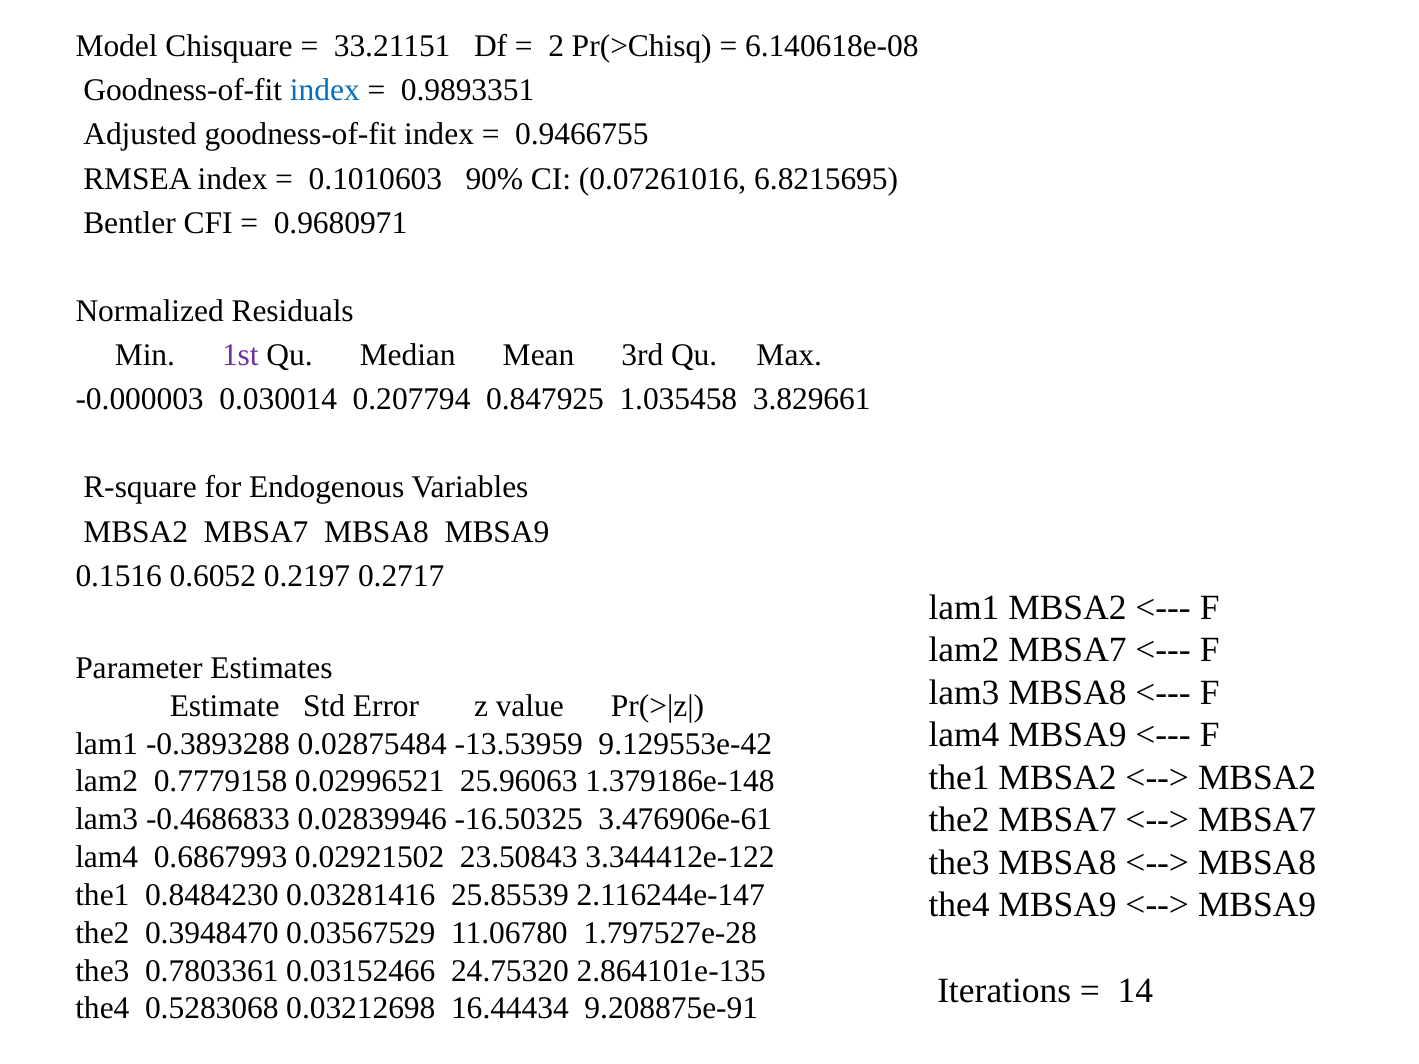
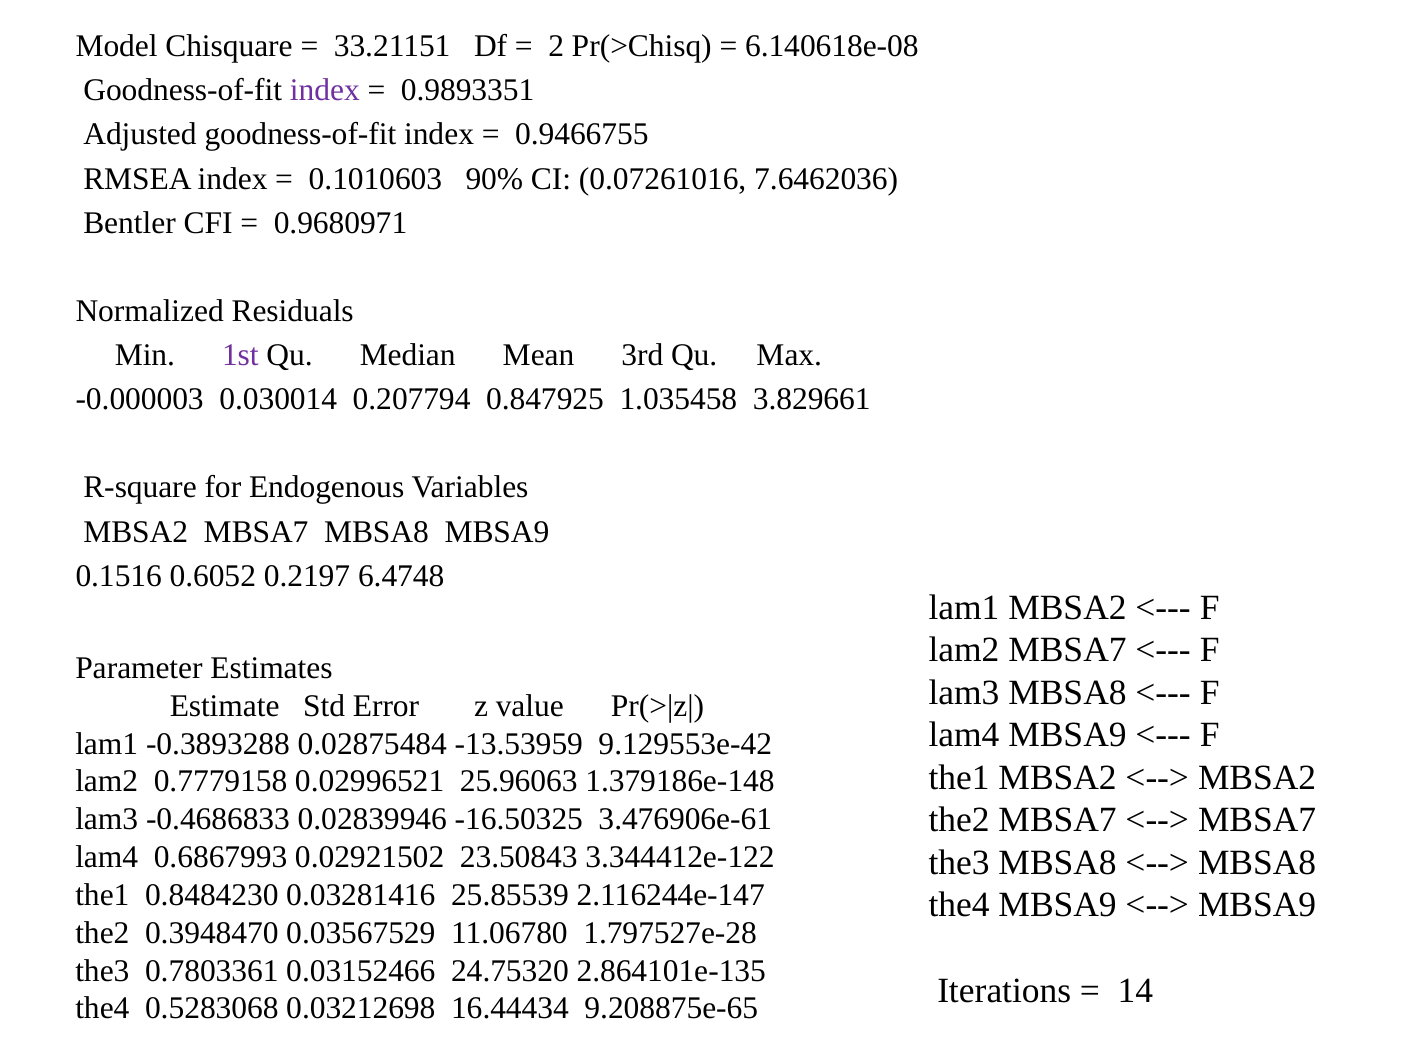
index at (325, 90) colour: blue -> purple
6.8215695: 6.8215695 -> 7.6462036
0.2717: 0.2717 -> 6.4748
9.208875e-91: 9.208875e-91 -> 9.208875e-65
